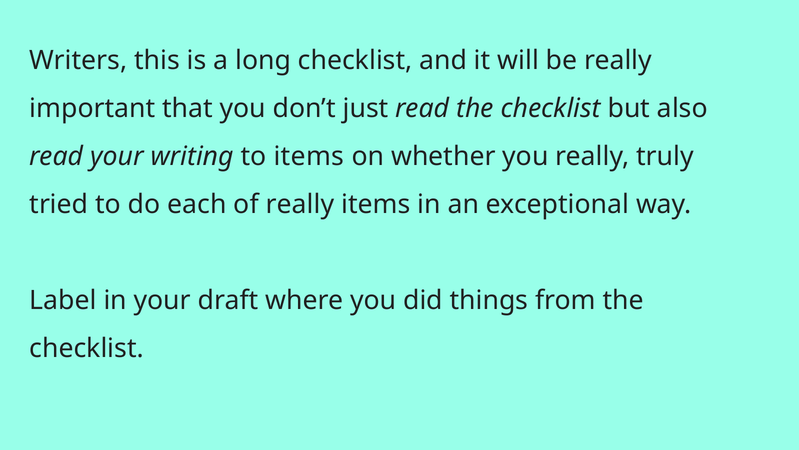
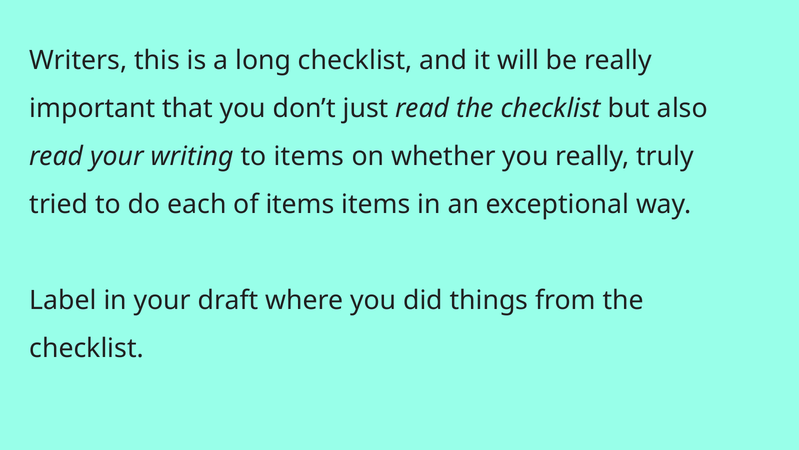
of really: really -> items
